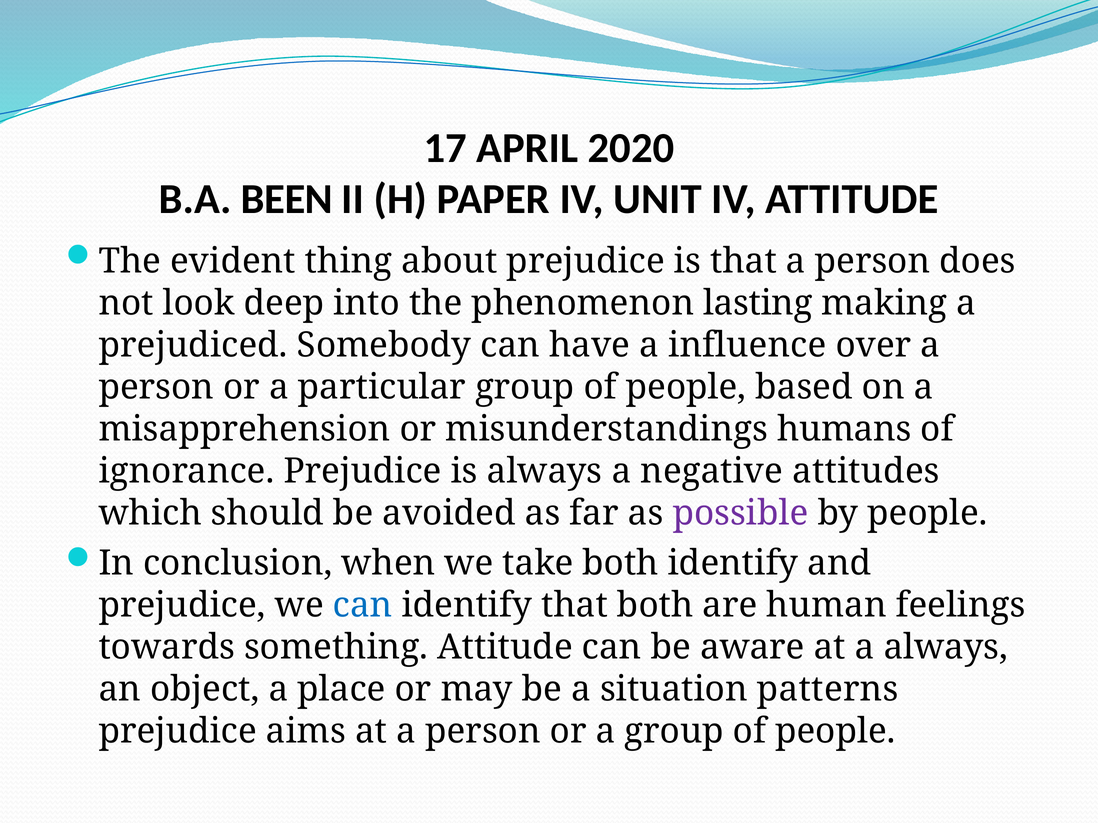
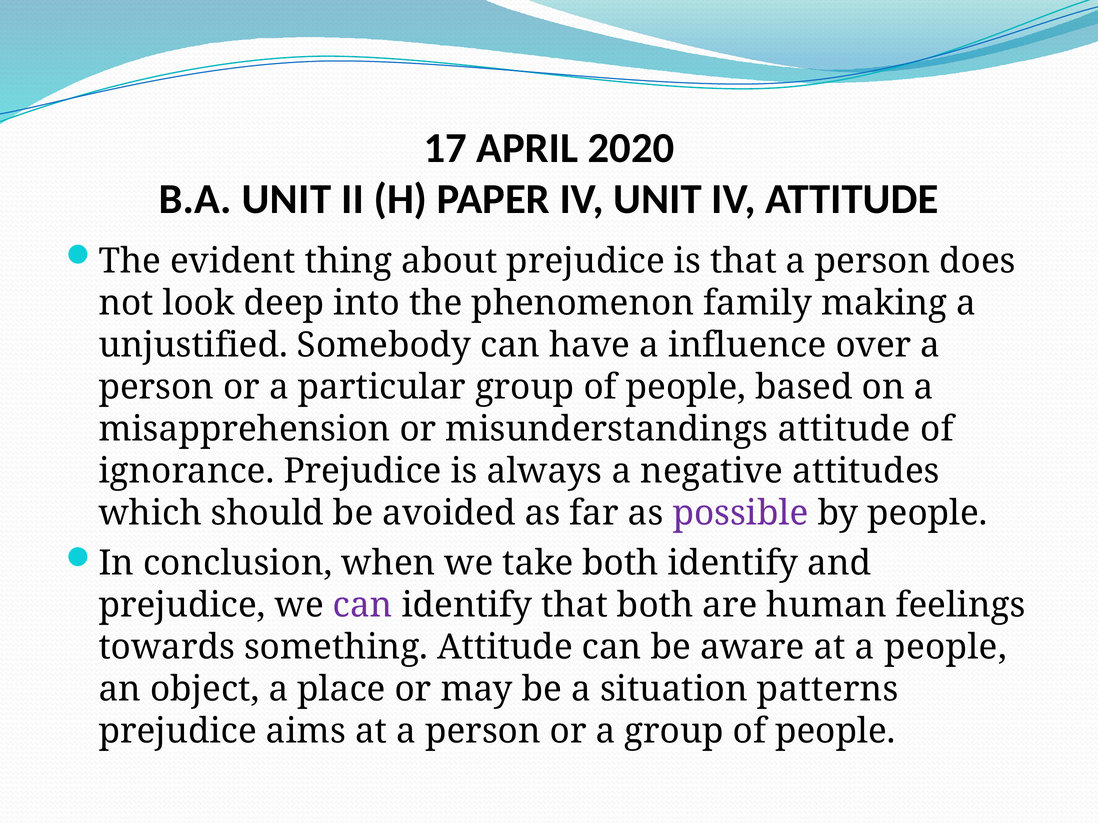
B.A BEEN: BEEN -> UNIT
lasting: lasting -> family
prejudiced: prejudiced -> unjustified
misunderstandings humans: humans -> attitude
can at (363, 606) colour: blue -> purple
a always: always -> people
